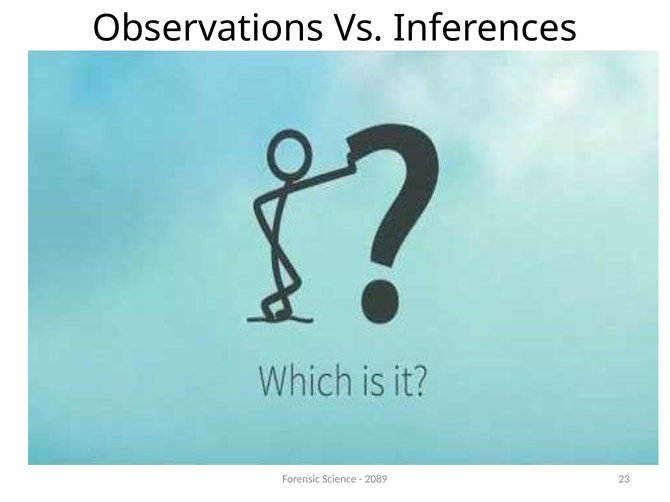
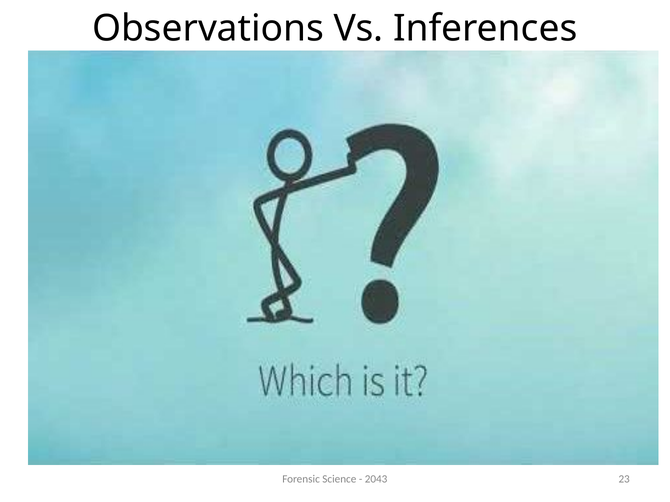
2089: 2089 -> 2043
